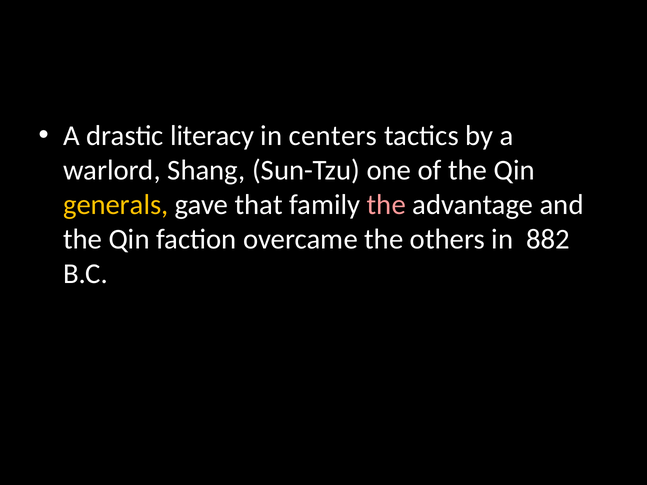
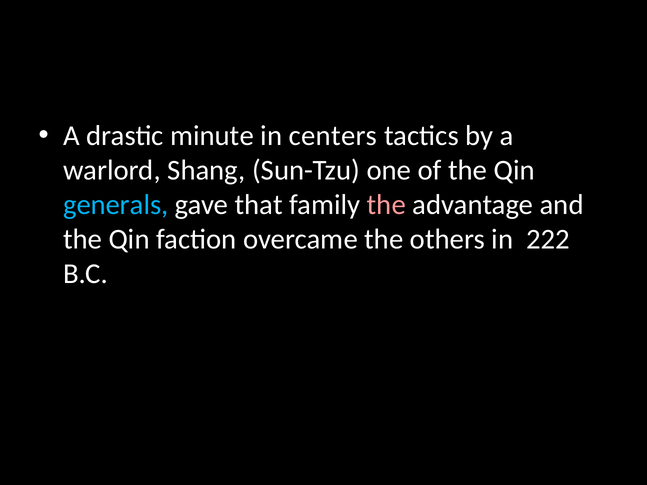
literacy: literacy -> minute
generals colour: yellow -> light blue
882: 882 -> 222
